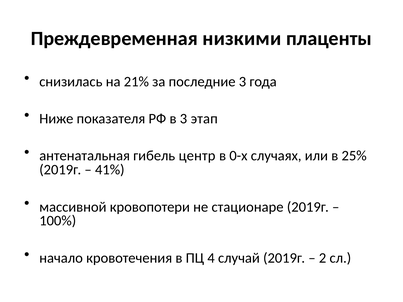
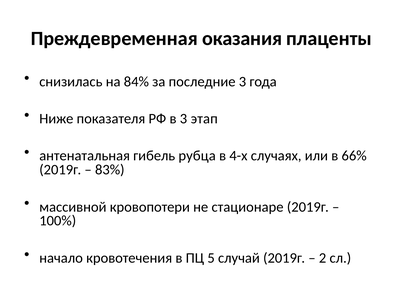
низкими: низкими -> оказания
21%: 21% -> 84%
центр: центр -> рубца
0-х: 0-х -> 4-х
25%: 25% -> 66%
41%: 41% -> 83%
4: 4 -> 5
